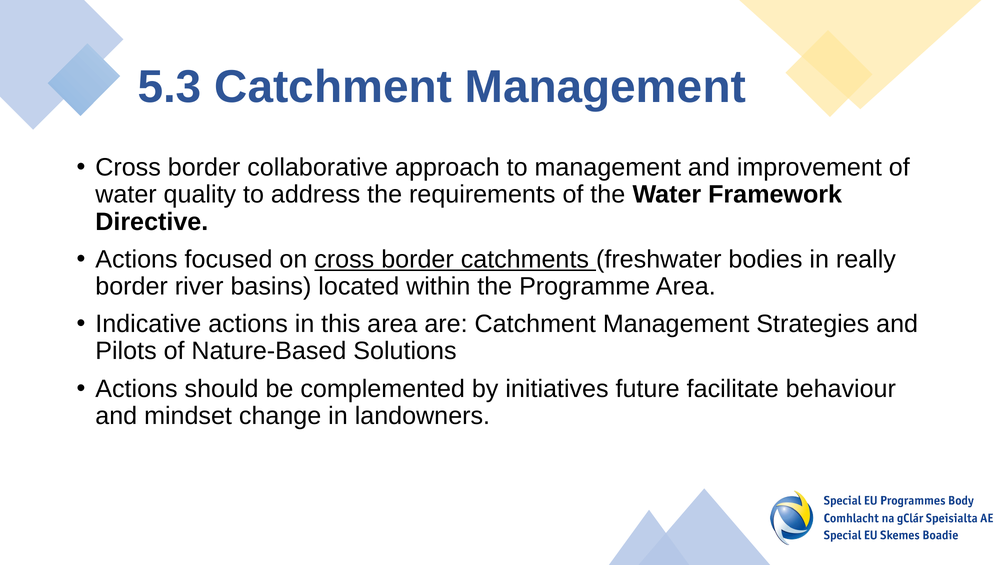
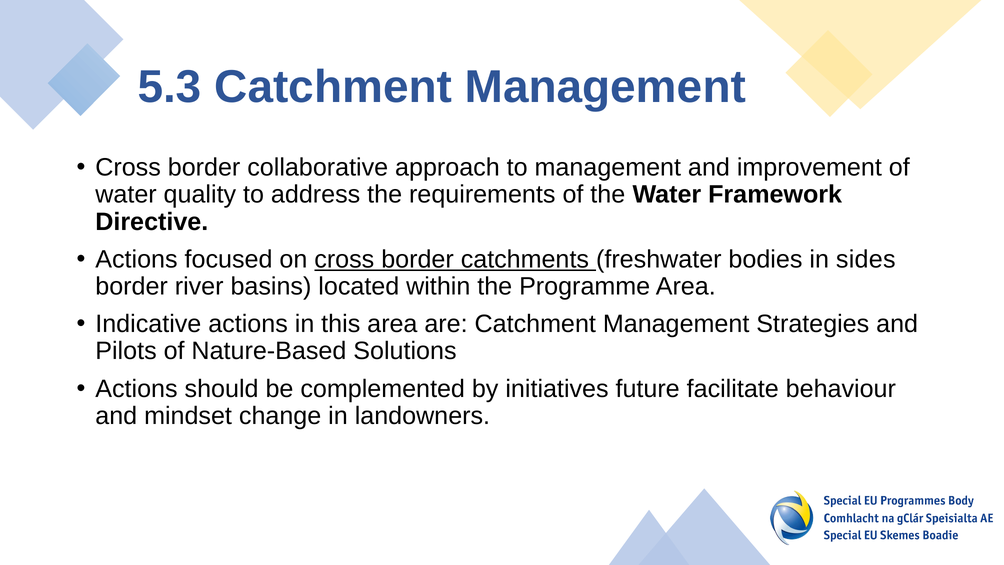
really: really -> sides
